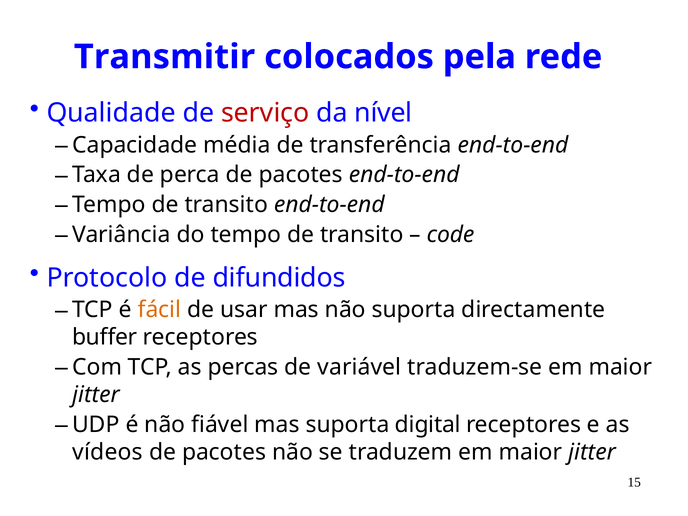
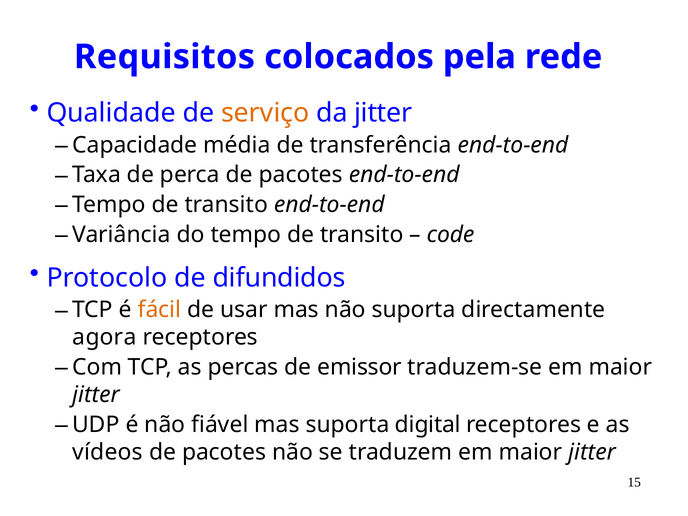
Transmitir: Transmitir -> Requisitos
serviço colour: red -> orange
da nível: nível -> jitter
buffer: buffer -> agora
variável: variável -> emissor
